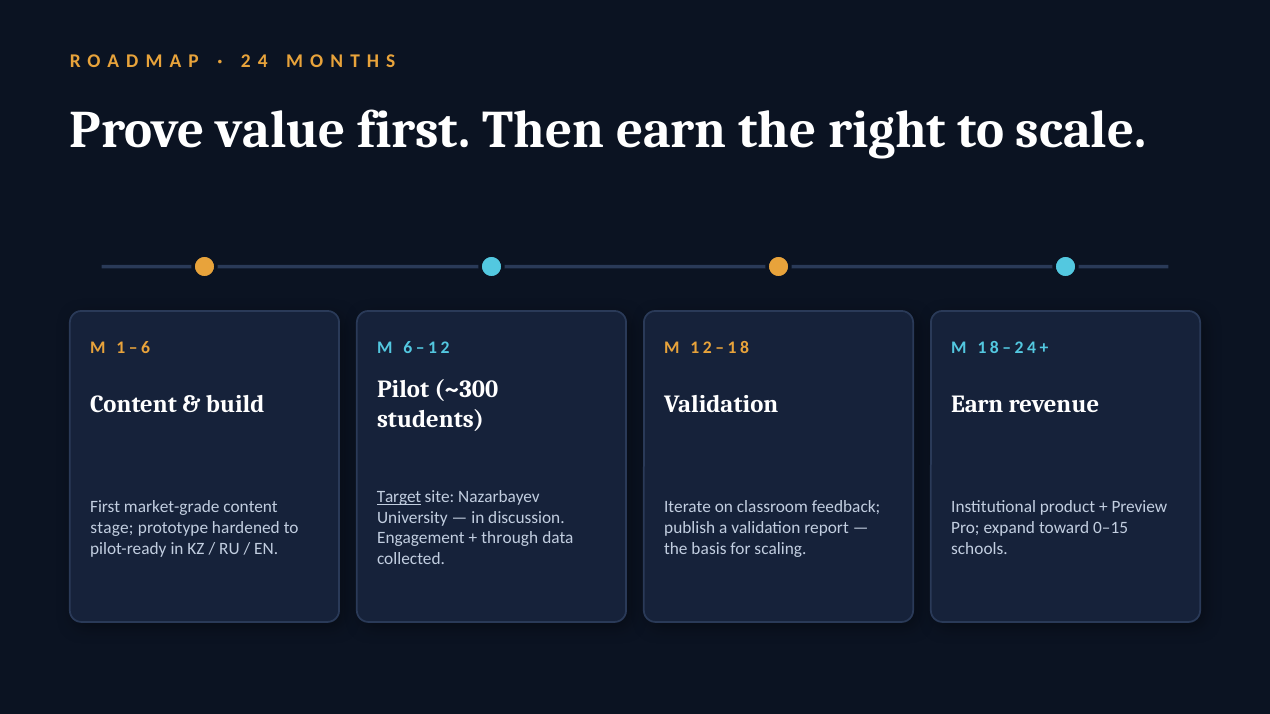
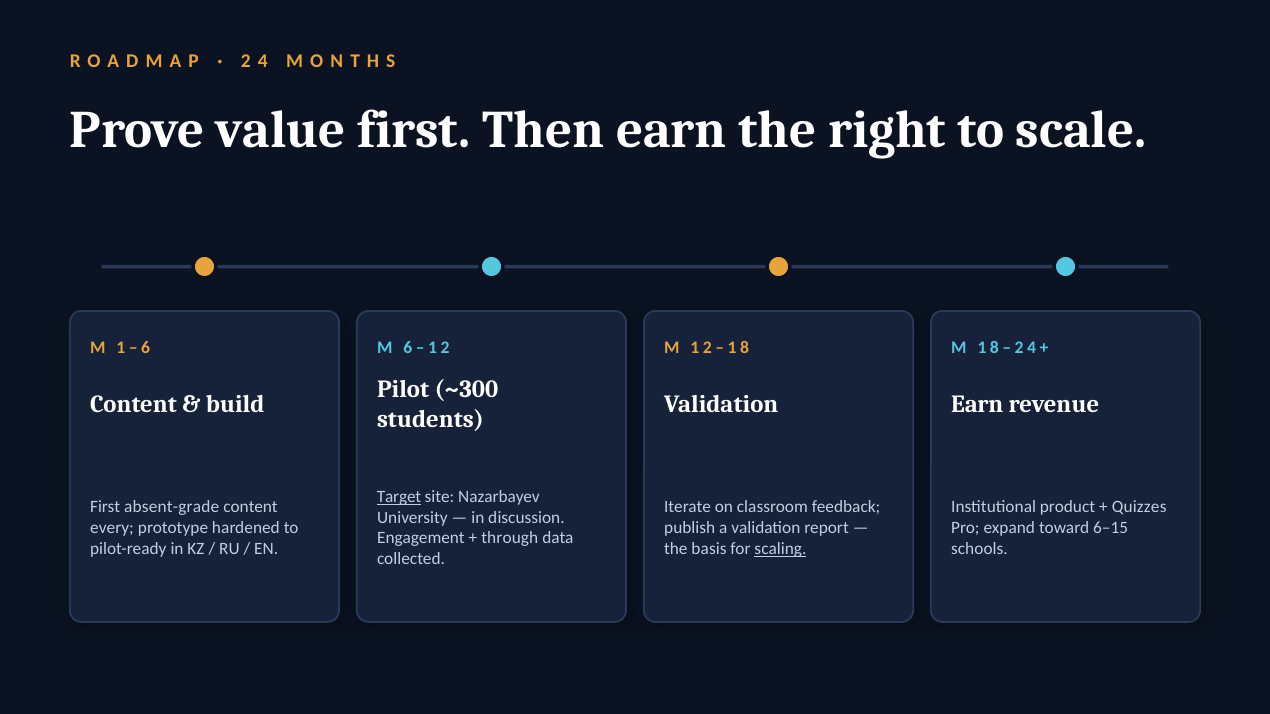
market-grade: market-grade -> absent-grade
Preview: Preview -> Quizzes
stage: stage -> every
0–15: 0–15 -> 6–15
scaling underline: none -> present
